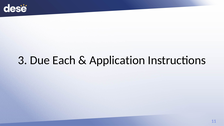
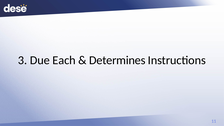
Application: Application -> Determines
